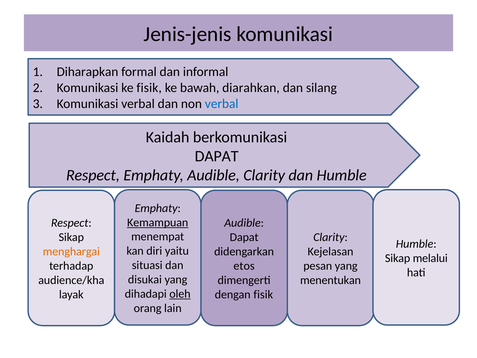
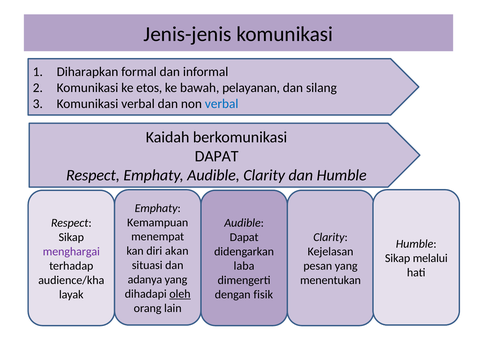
ke fisik: fisik -> etos
diarahkan: diarahkan -> pelayanan
Kemampuan underline: present -> none
yaitu: yaitu -> akan
menghargai colour: orange -> purple
etos: etos -> laba
disukai: disukai -> adanya
